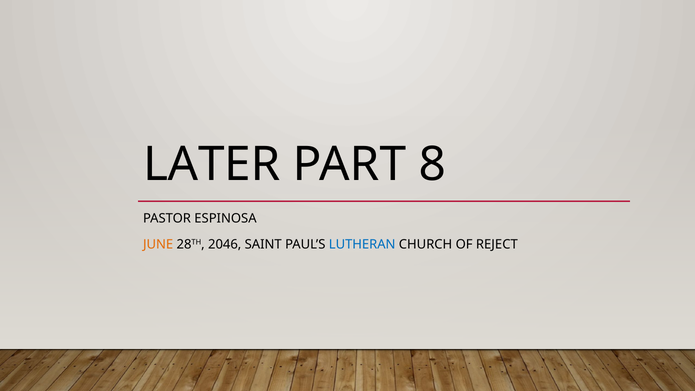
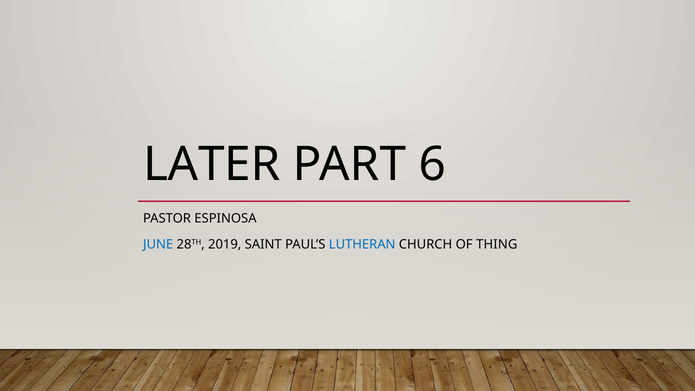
8: 8 -> 6
JUNE colour: orange -> blue
2046: 2046 -> 2019
REJECT: REJECT -> THING
